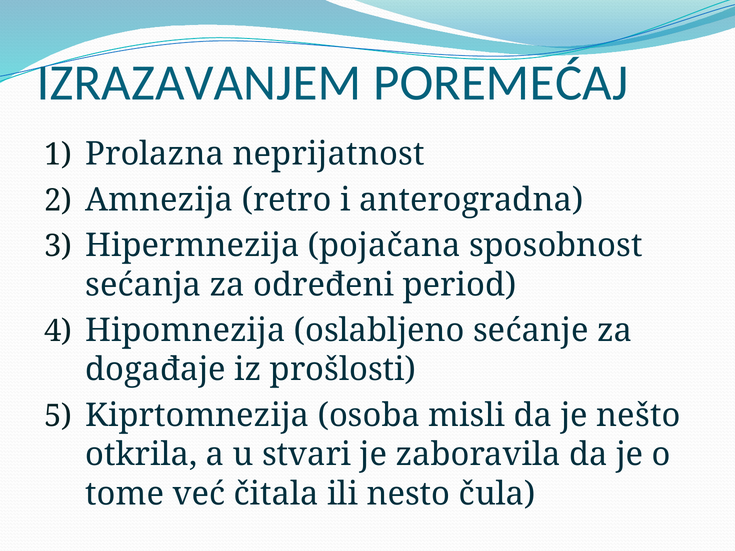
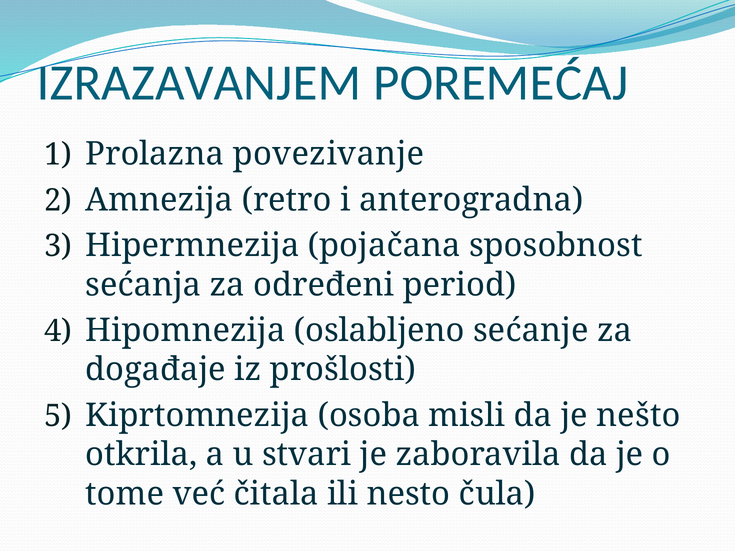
neprijatnost: neprijatnost -> povezivanje
